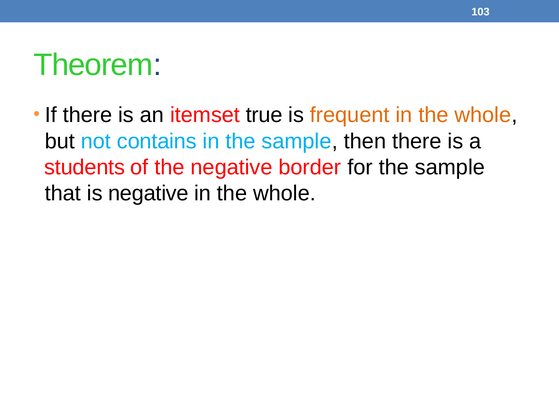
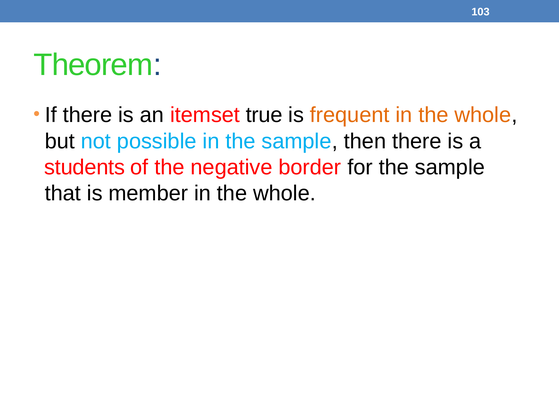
contains: contains -> possible
is negative: negative -> member
